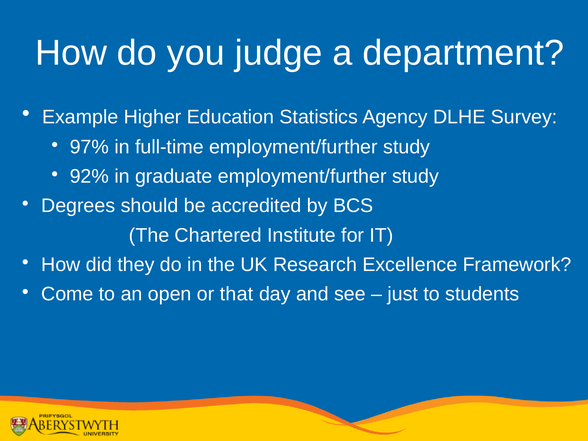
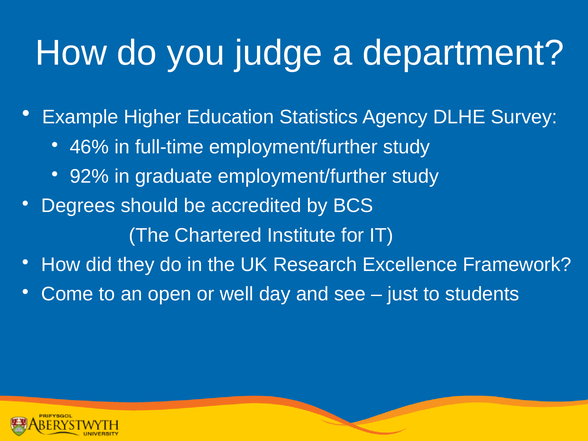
97%: 97% -> 46%
that: that -> well
